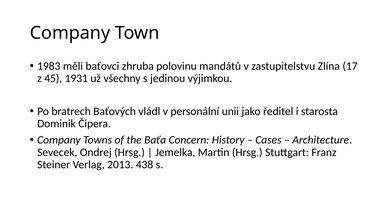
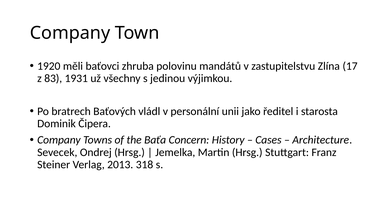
1983: 1983 -> 1920
45: 45 -> 83
438: 438 -> 318
